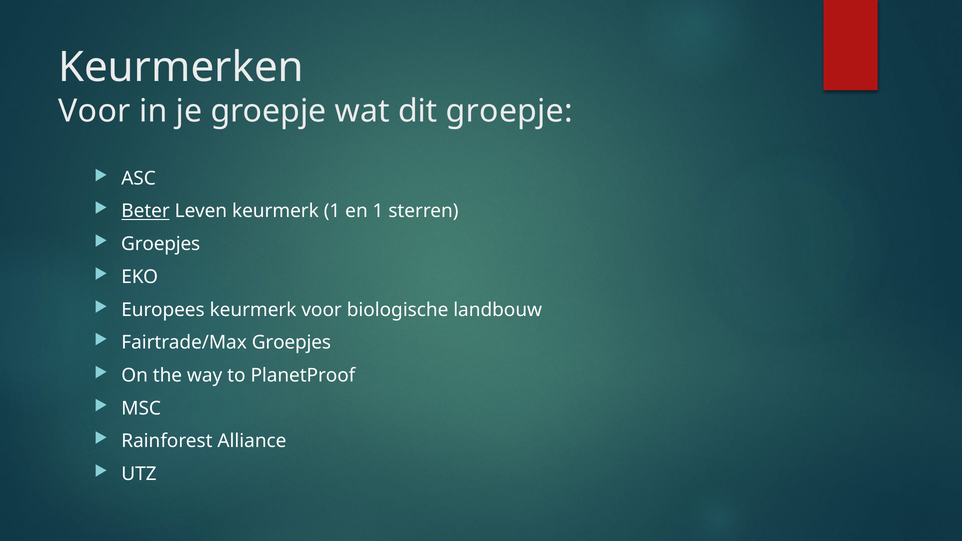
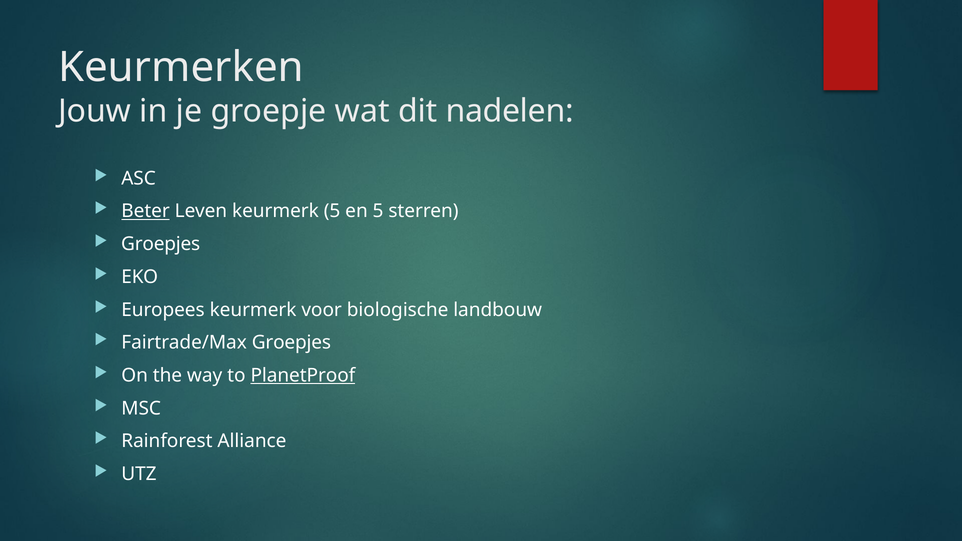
Voor at (94, 111): Voor -> Jouw
dit groepje: groepje -> nadelen
keurmerk 1: 1 -> 5
en 1: 1 -> 5
PlanetProof underline: none -> present
